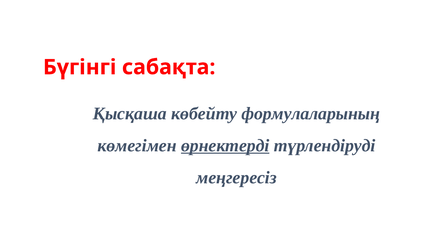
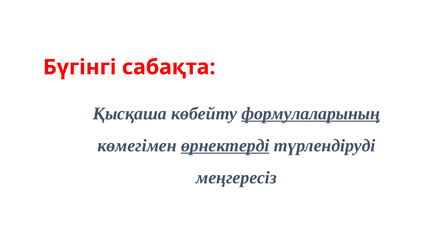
формулаларының underline: none -> present
